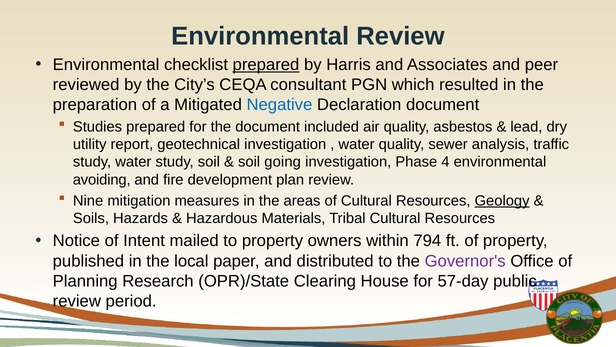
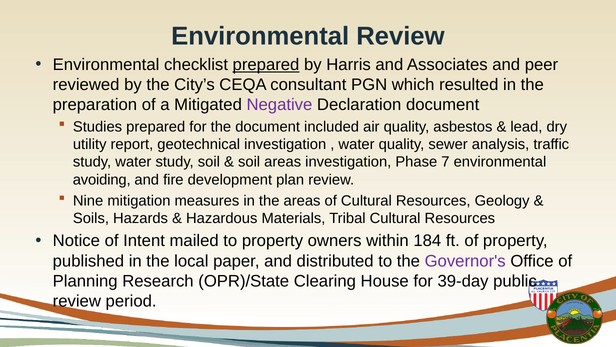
Negative colour: blue -> purple
soil going: going -> areas
4: 4 -> 7
Geology underline: present -> none
794: 794 -> 184
57-day: 57-day -> 39-day
